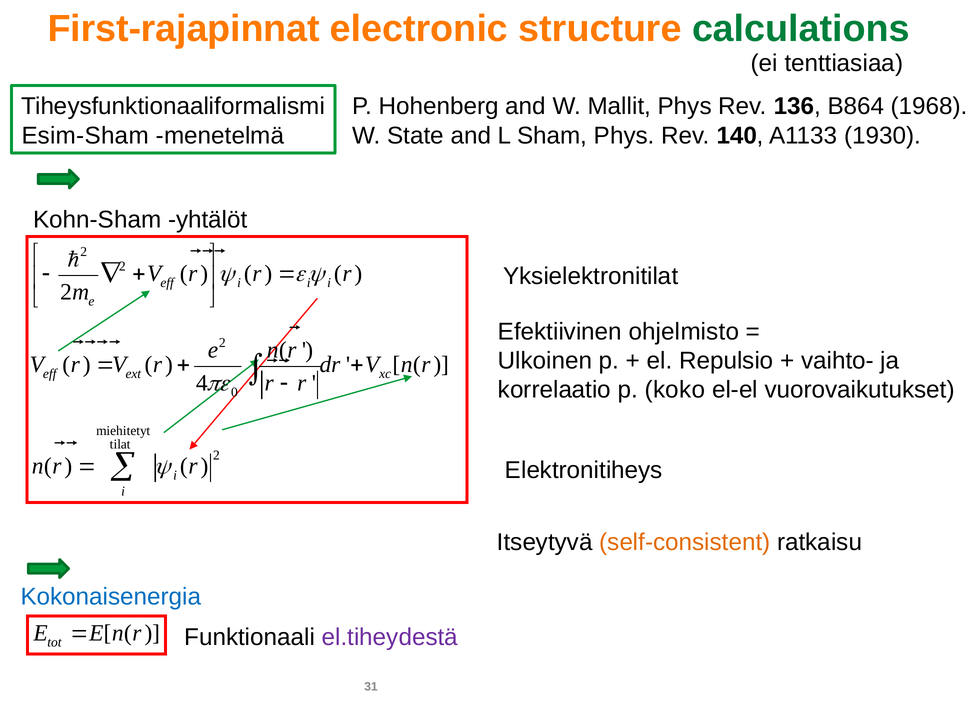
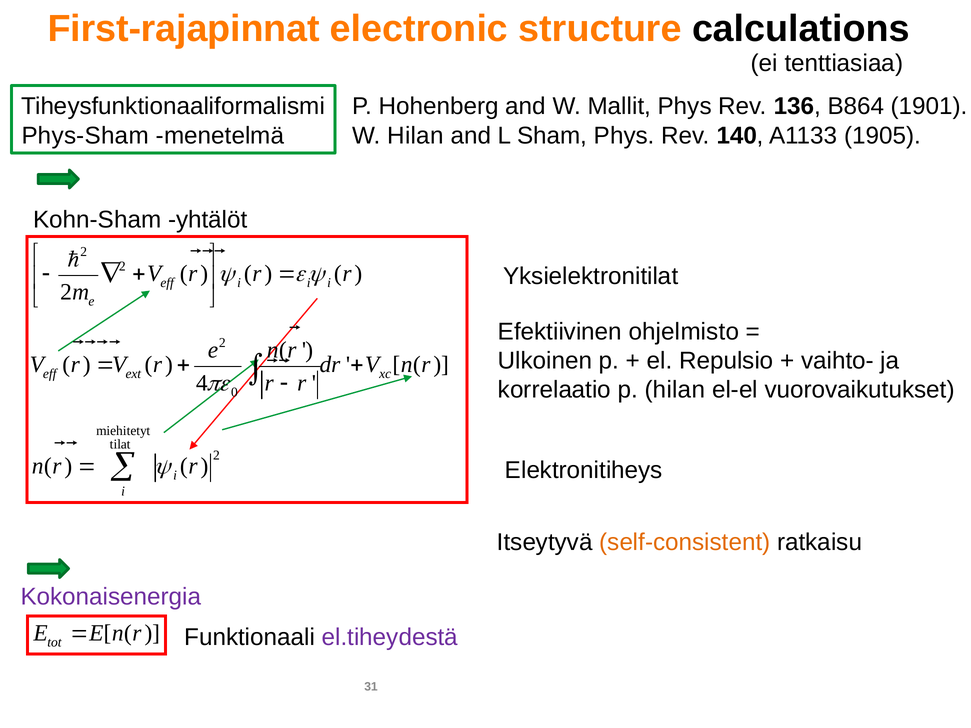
calculations colour: green -> black
1968: 1968 -> 1901
Esim-Sham: Esim-Sham -> Phys-Sham
W State: State -> Hilan
1930: 1930 -> 1905
p koko: koko -> hilan
Kokonaisenergia colour: blue -> purple
